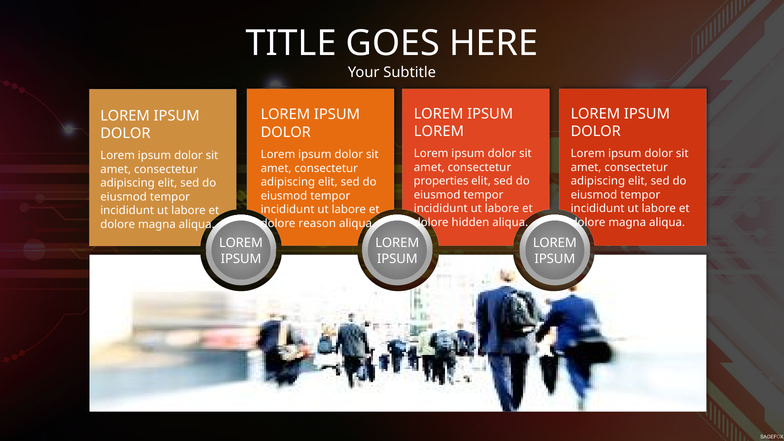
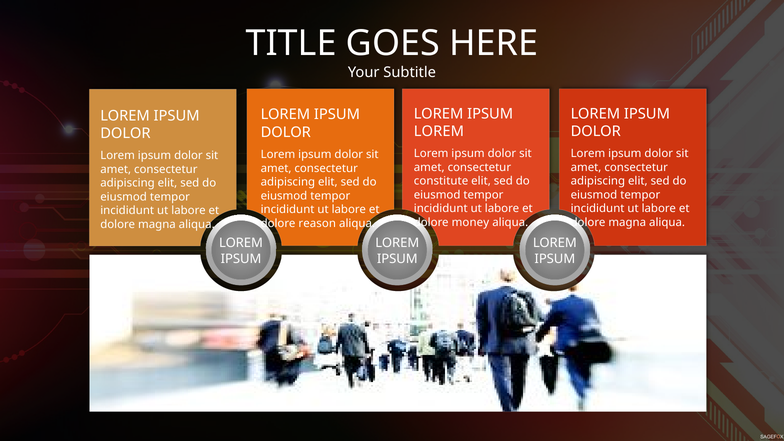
properties: properties -> constitute
hidden: hidden -> money
